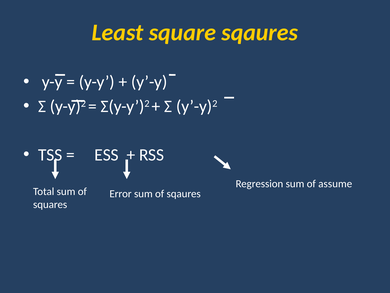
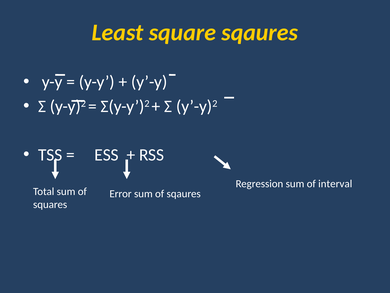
assume: assume -> interval
